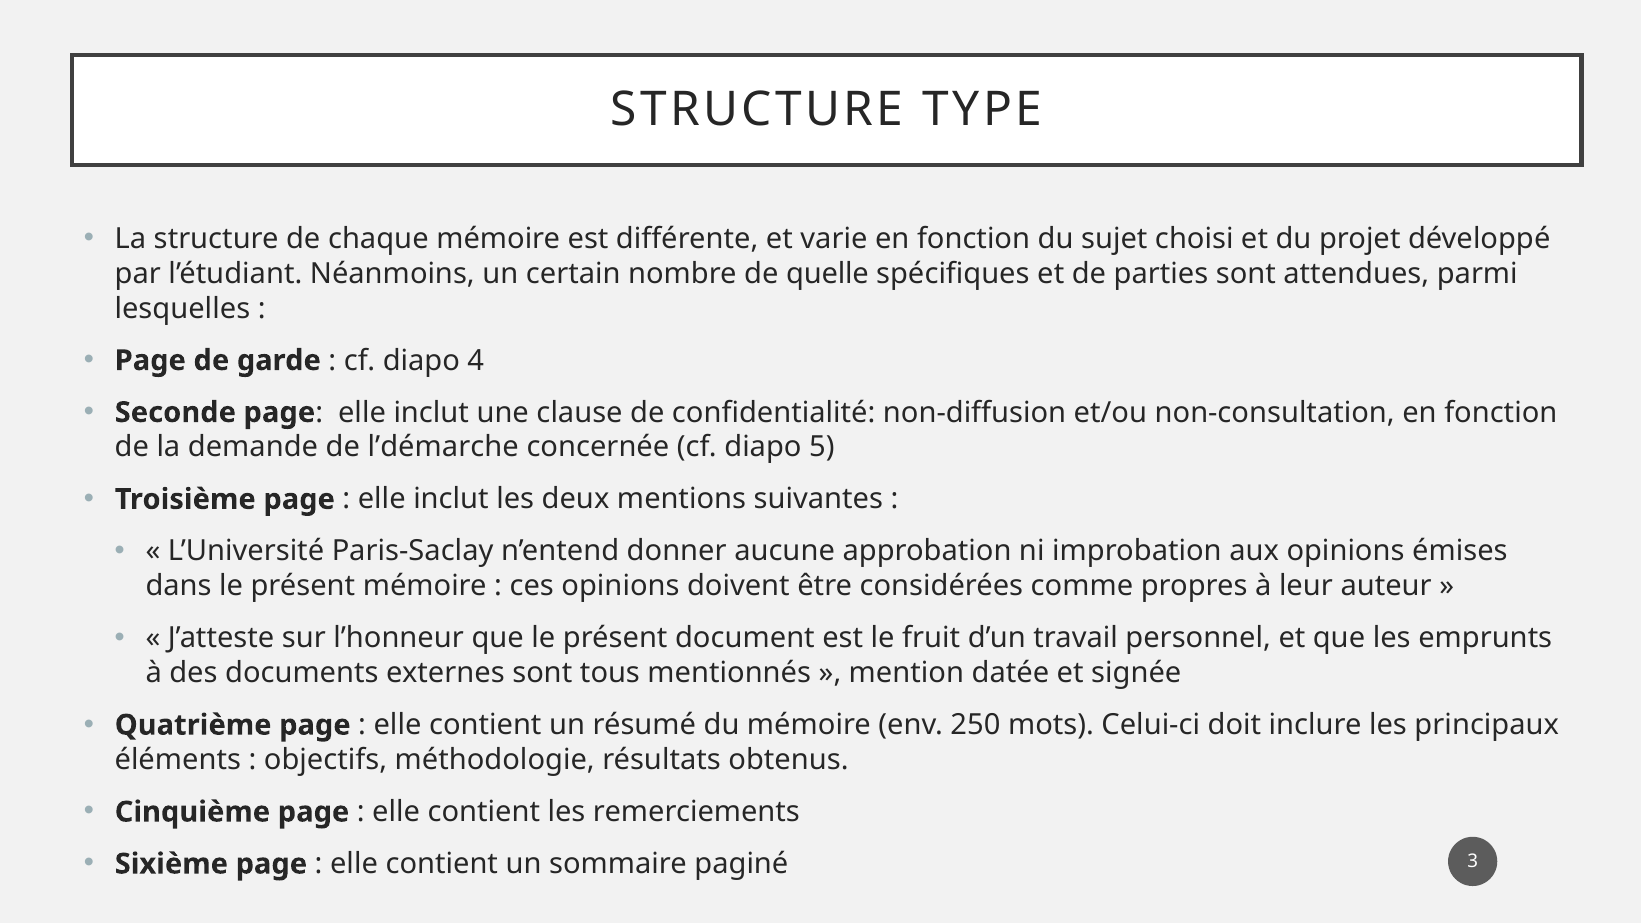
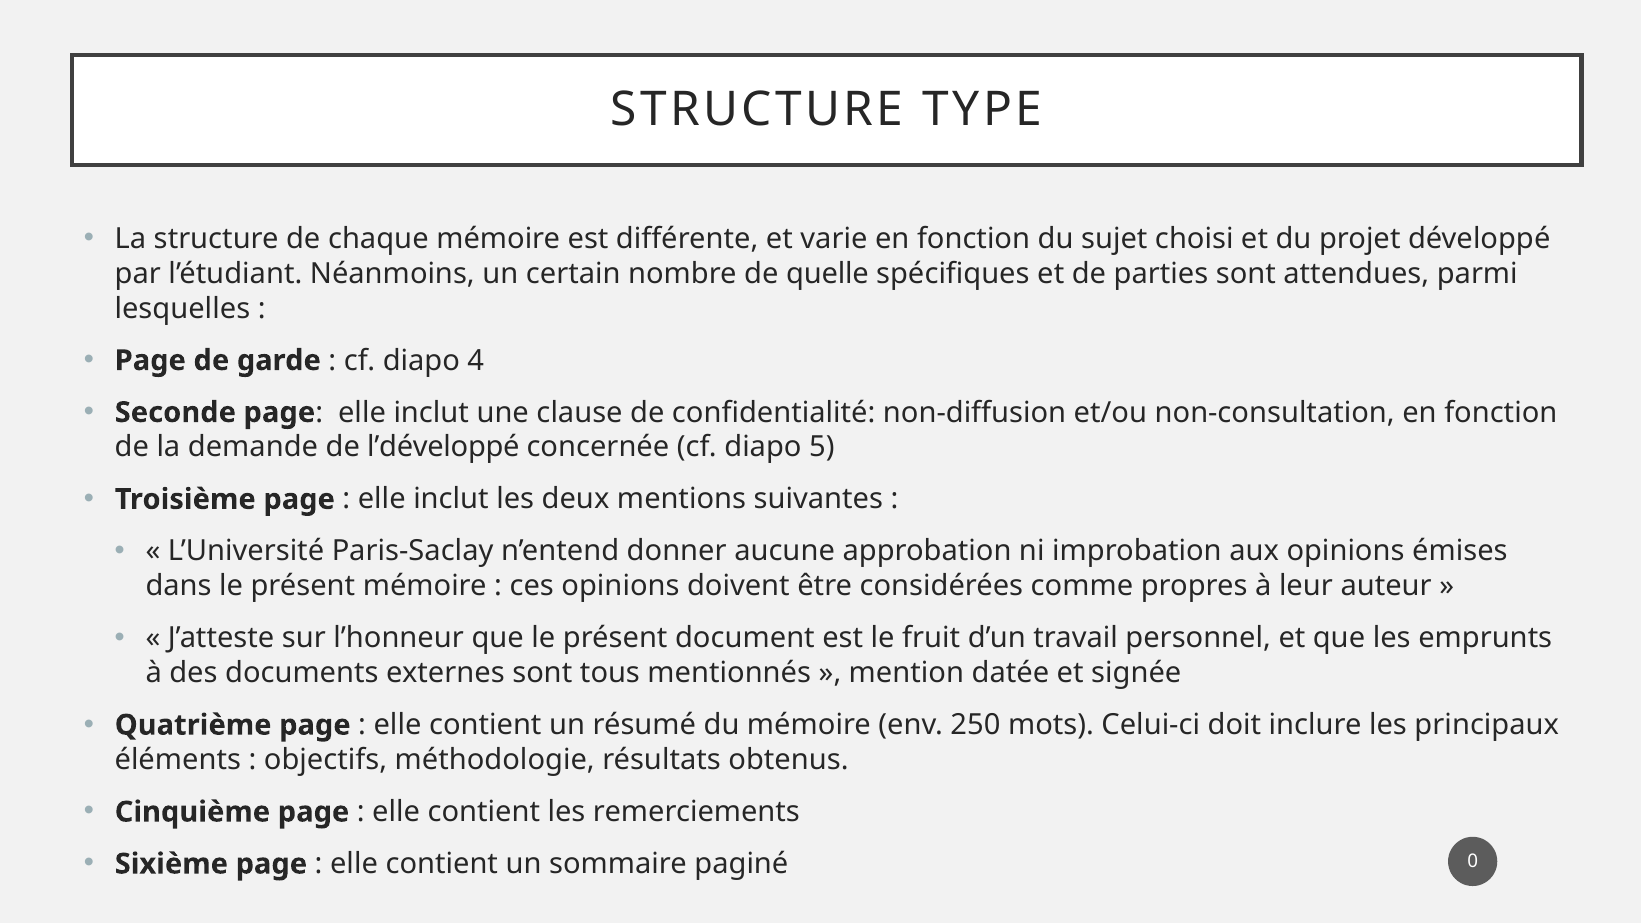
l’démarche: l’démarche -> l’développé
3: 3 -> 0
